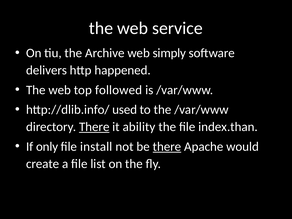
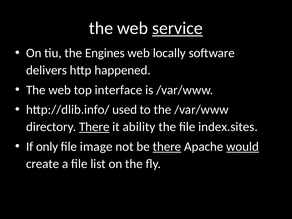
service underline: none -> present
Archive: Archive -> Engines
simply: simply -> locally
followed: followed -> interface
index.than: index.than -> index.sites
install: install -> image
would underline: none -> present
